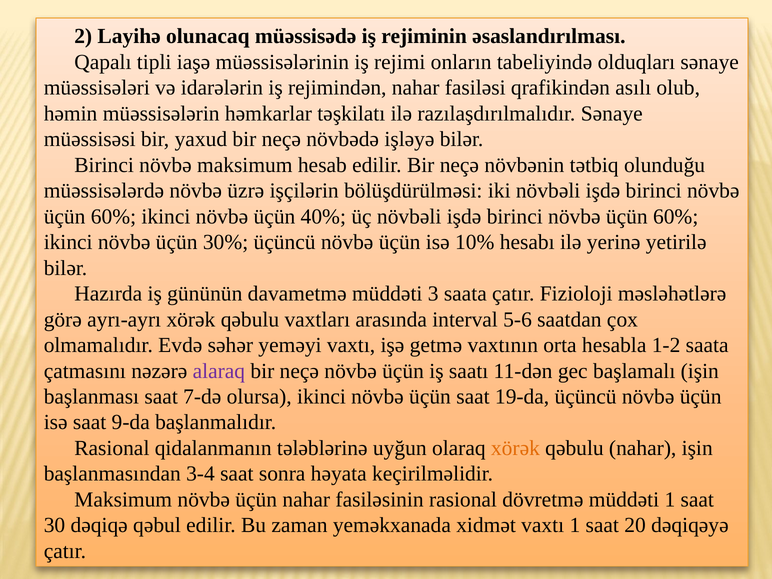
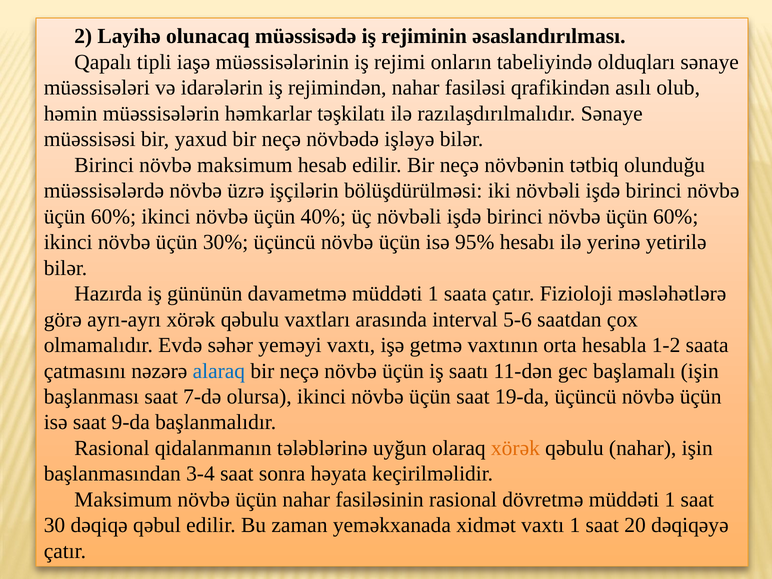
10%: 10% -> 95%
davametmə müddəti 3: 3 -> 1
alaraq colour: purple -> blue
